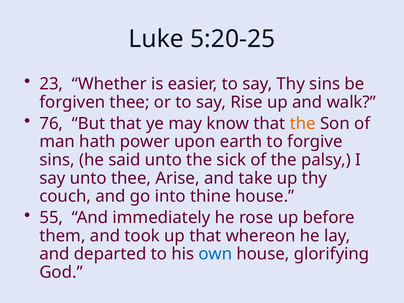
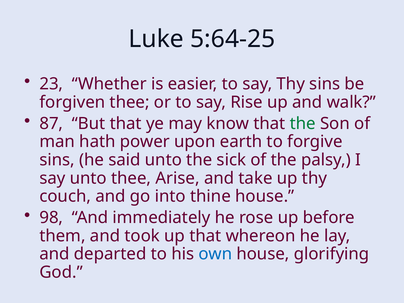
5:20-25: 5:20-25 -> 5:64-25
76: 76 -> 87
the at (303, 124) colour: orange -> green
55: 55 -> 98
